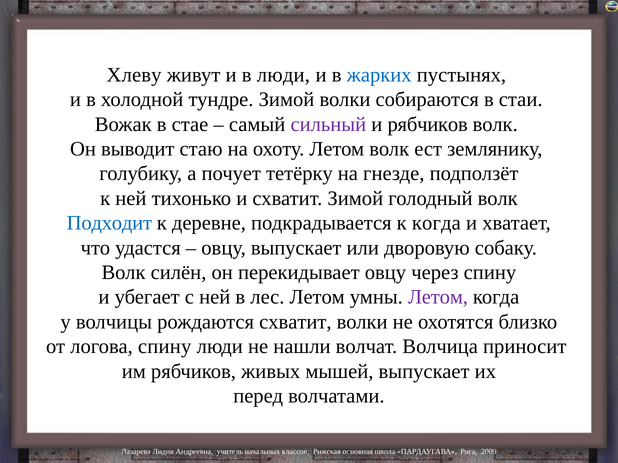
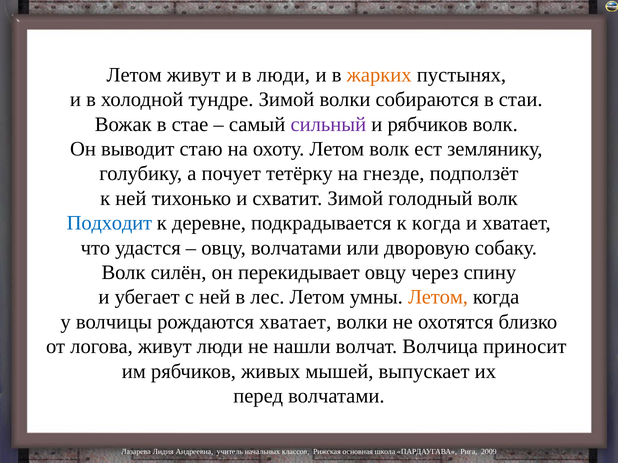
Хлеву at (134, 75): Хлеву -> Летом
жарких colour: blue -> orange
овцу выпускает: выпускает -> волчатами
Летом at (438, 297) colour: purple -> orange
рождаются схватит: схватит -> хватает
логова спину: спину -> живут
